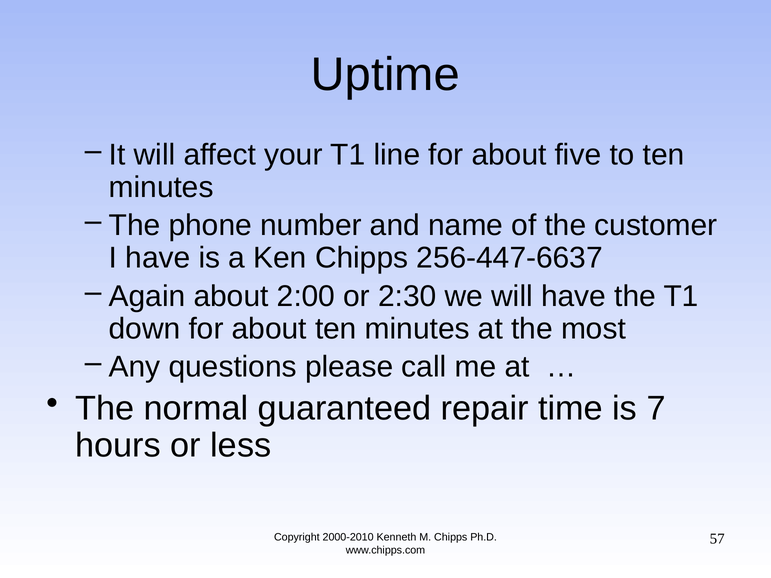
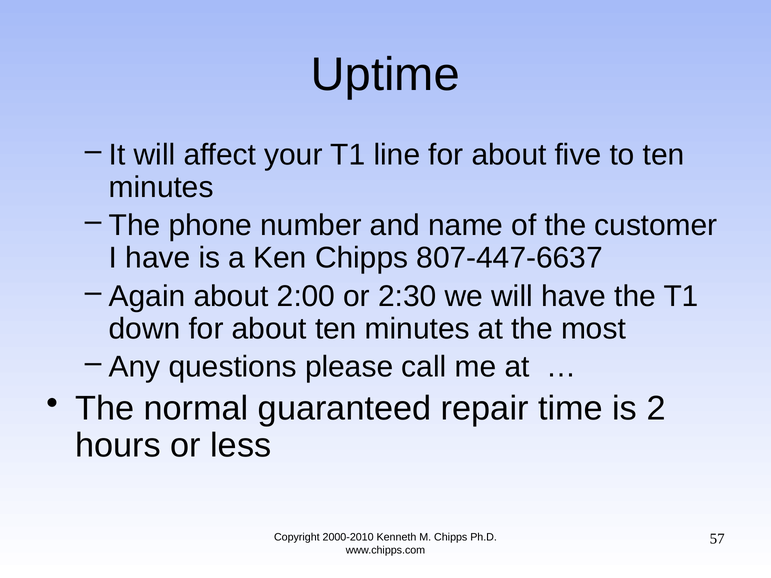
256-447-6637: 256-447-6637 -> 807-447-6637
7: 7 -> 2
